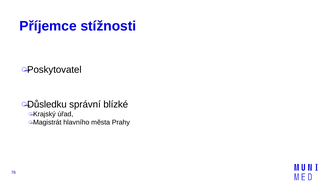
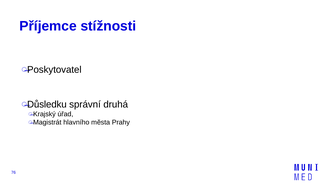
blízké: blízké -> druhá
